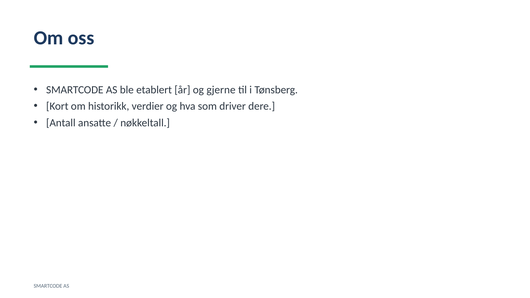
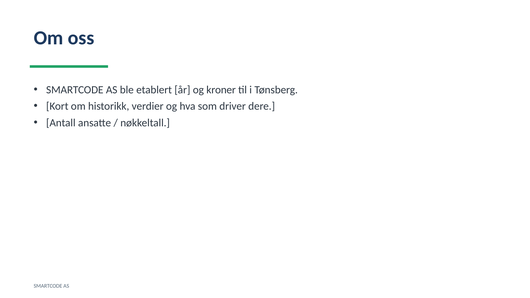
gjerne: gjerne -> kroner
